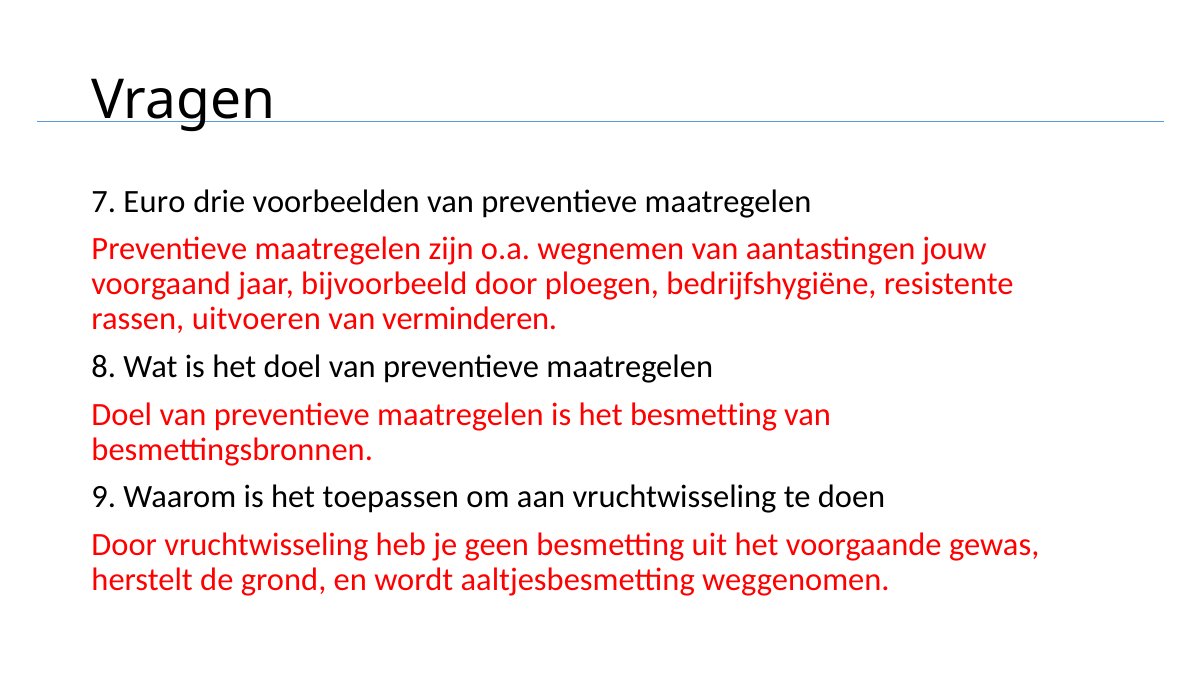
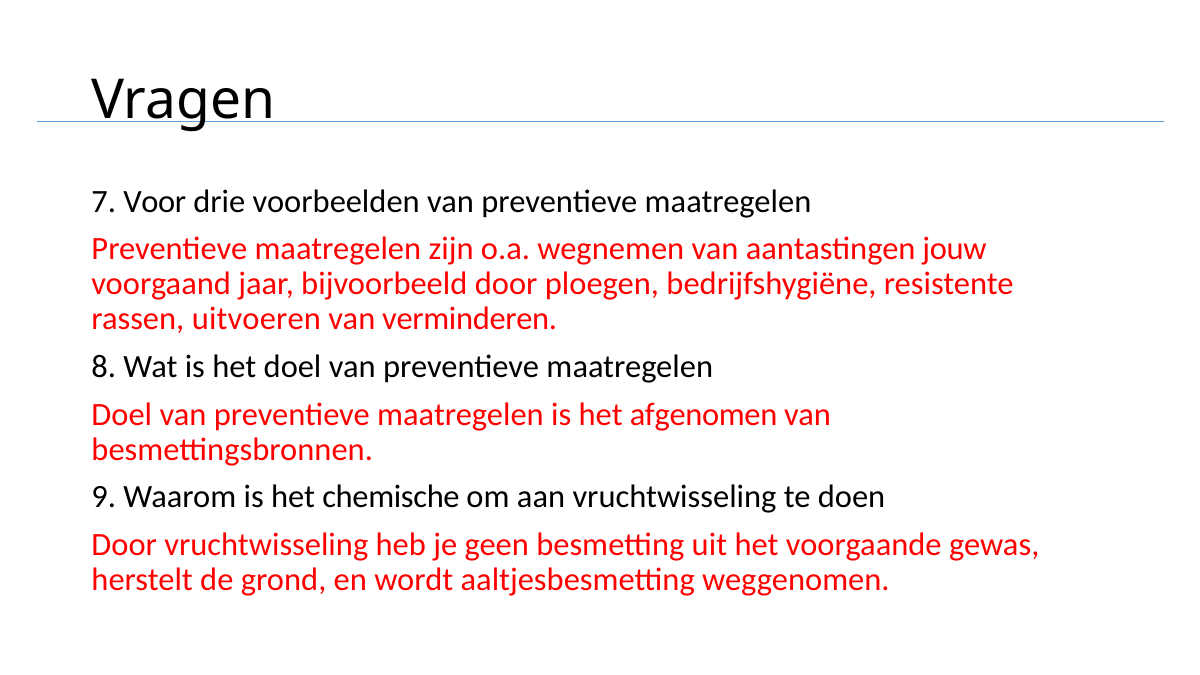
Euro: Euro -> Voor
het besmetting: besmetting -> afgenomen
toepassen: toepassen -> chemische
